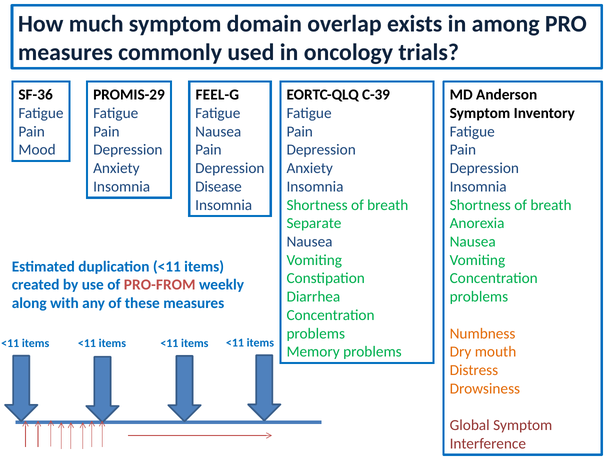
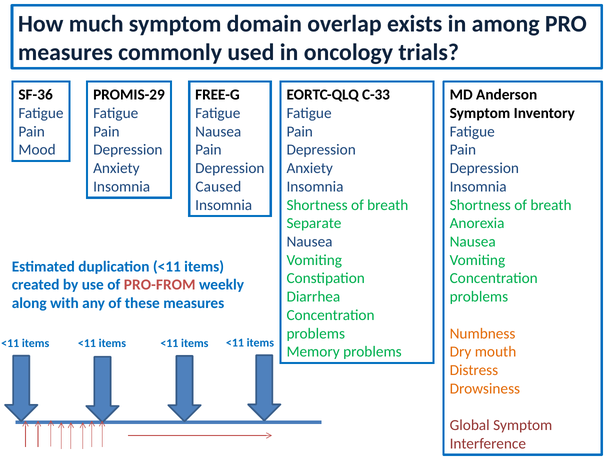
FEEL-G: FEEL-G -> FREE-G
C-39: C-39 -> C-33
Disease: Disease -> Caused
